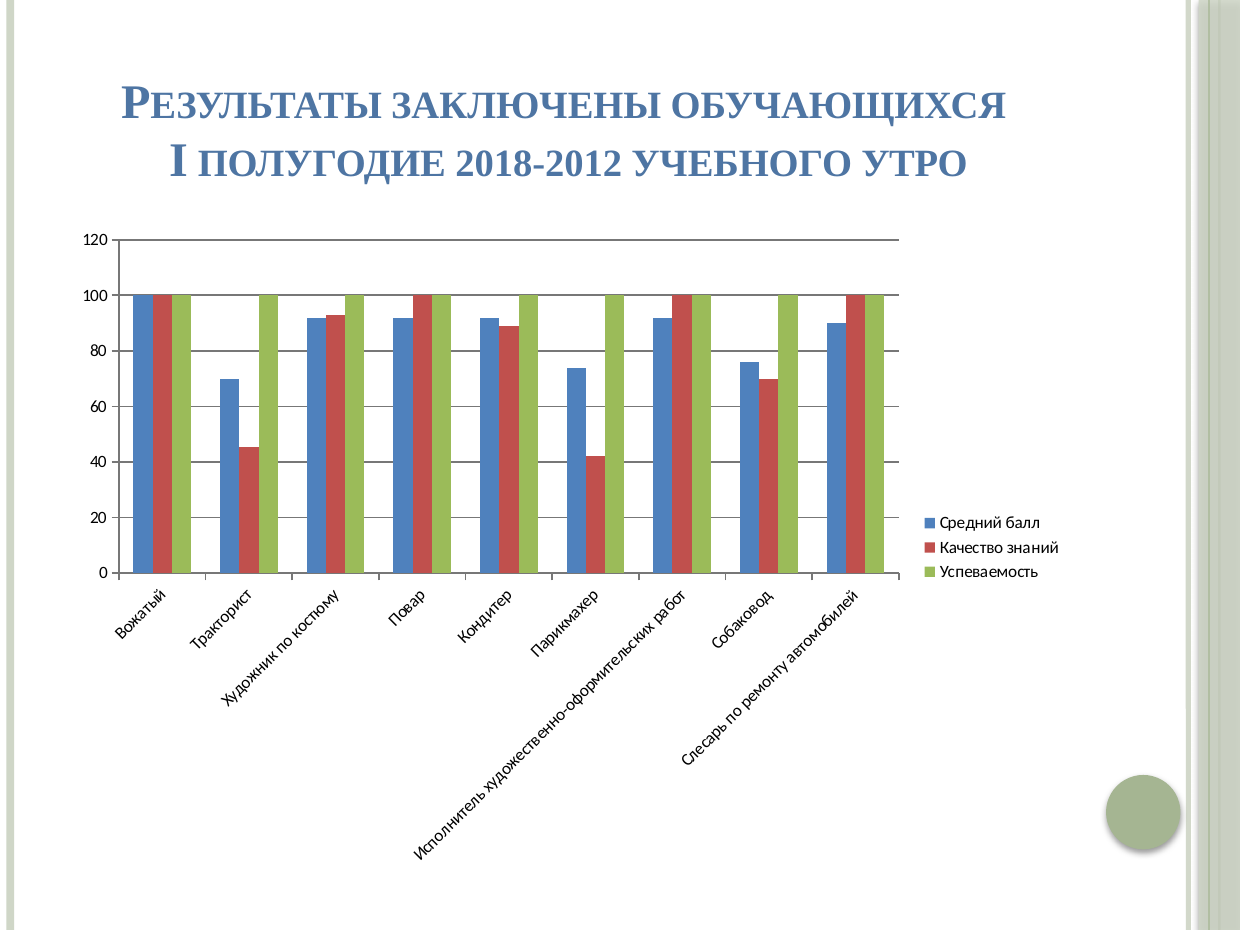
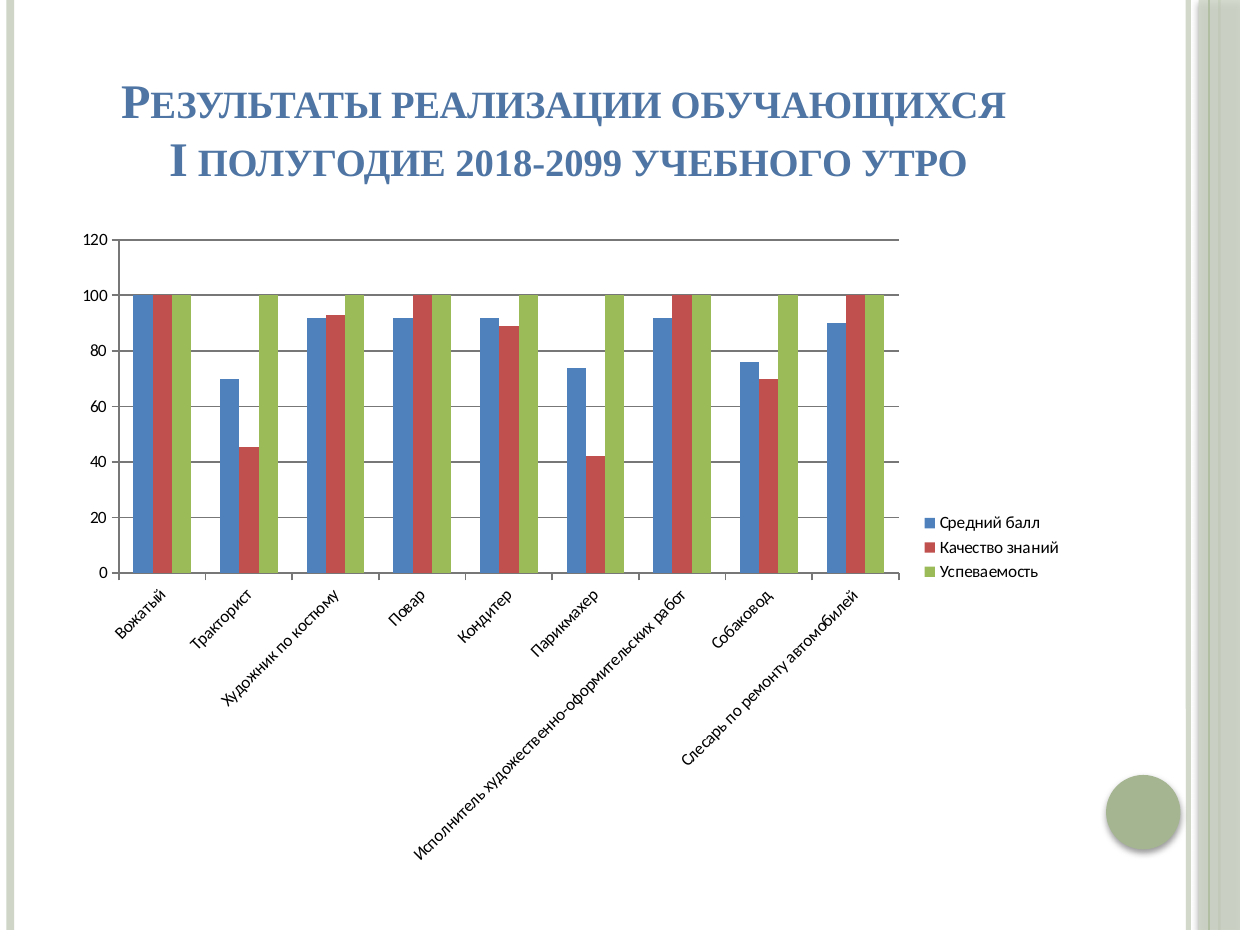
ЗАКЛЮЧЕНЫ: ЗАКЛЮЧЕНЫ -> РЕАЛИЗАЦИИ
2018-2012: 2018-2012 -> 2018-2099
